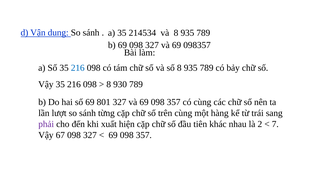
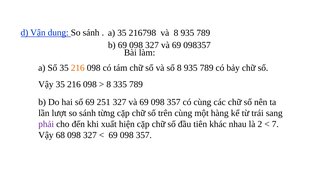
214534: 214534 -> 216798
216 at (78, 68) colour: blue -> orange
930: 930 -> 335
801: 801 -> 251
67: 67 -> 68
